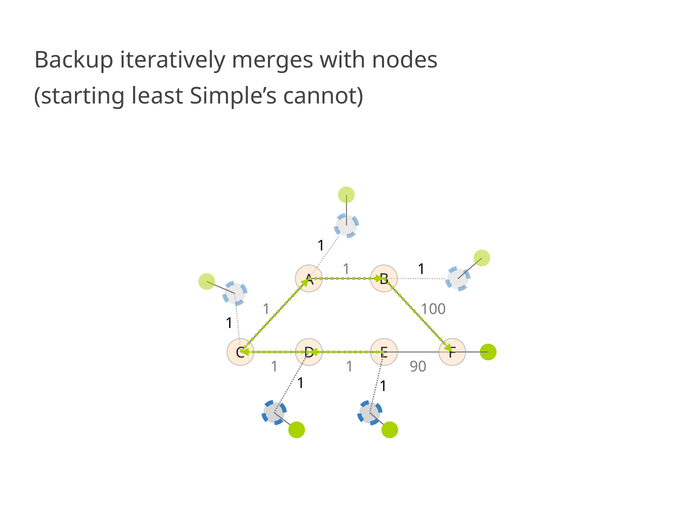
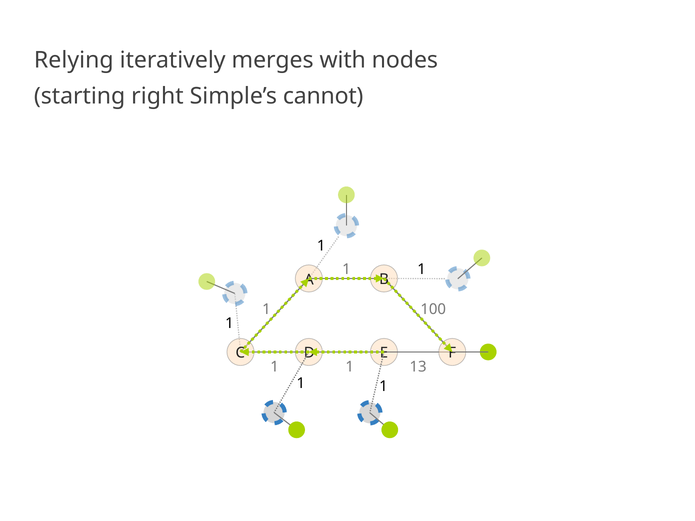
Backup: Backup -> Relying
least: least -> right
90: 90 -> 13
